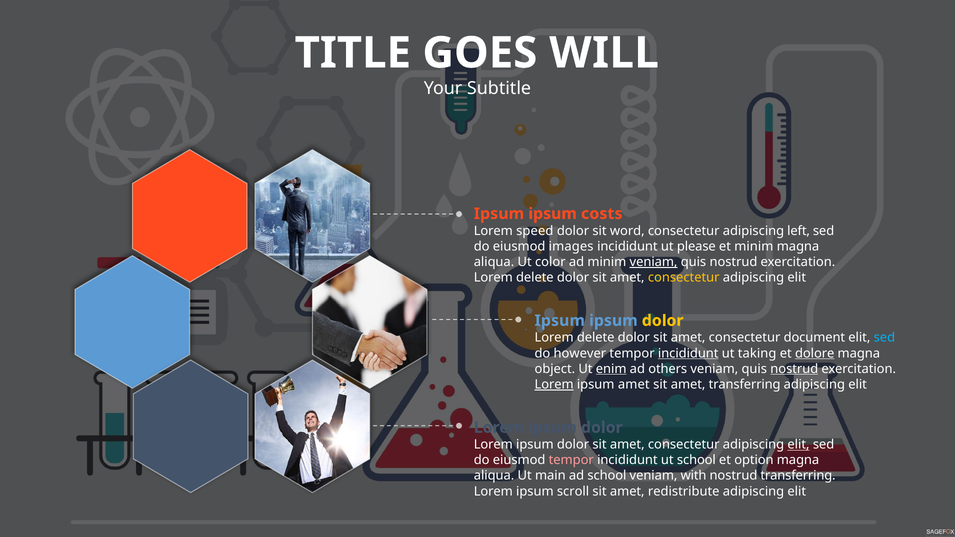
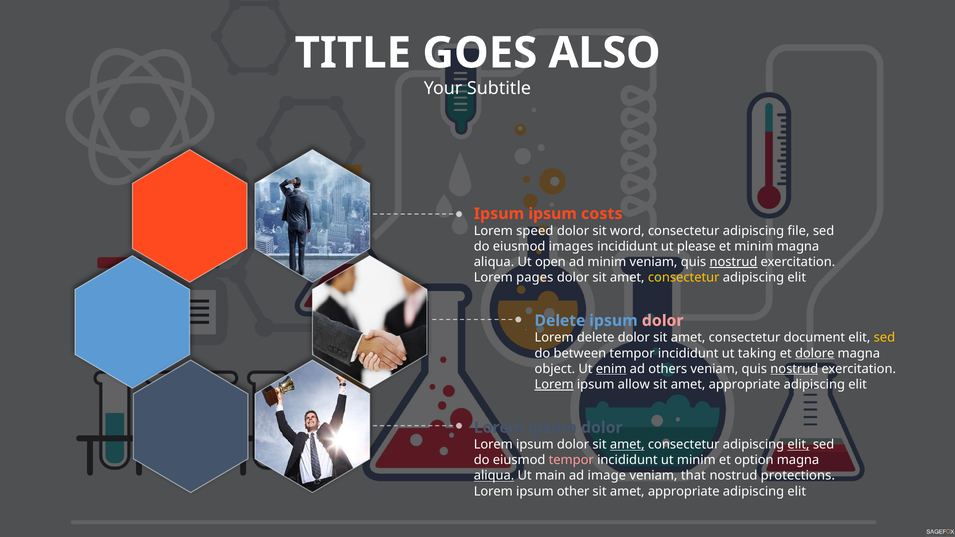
WILL: WILL -> ALSO
left: left -> file
color: color -> open
veniam at (654, 262) underline: present -> none
nostrud at (733, 262) underline: none -> present
delete at (535, 277): delete -> pages
Ipsum at (560, 321): Ipsum -> Delete
dolor at (663, 321) colour: yellow -> pink
sed at (884, 338) colour: light blue -> yellow
however: however -> between
incididunt at (688, 353) underline: present -> none
ipsum amet: amet -> allow
transferring at (745, 384): transferring -> appropriate
amet at (627, 445) underline: none -> present
ut school: school -> minim
aliqua at (494, 476) underline: none -> present
ad school: school -> image
with: with -> that
nostrud transferring: transferring -> protections
scroll: scroll -> other
redistribute at (684, 491): redistribute -> appropriate
